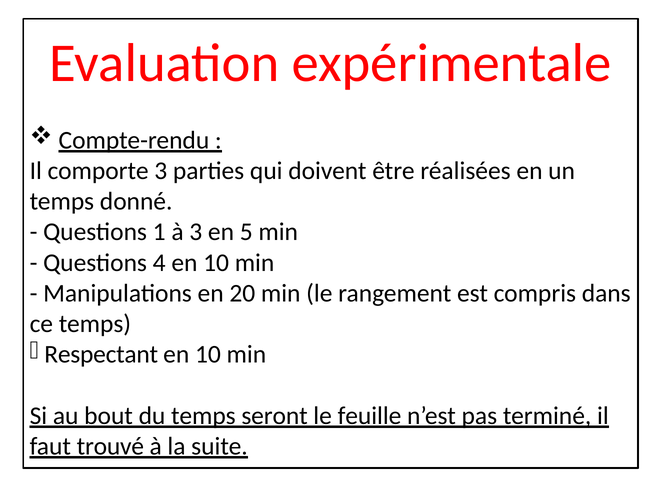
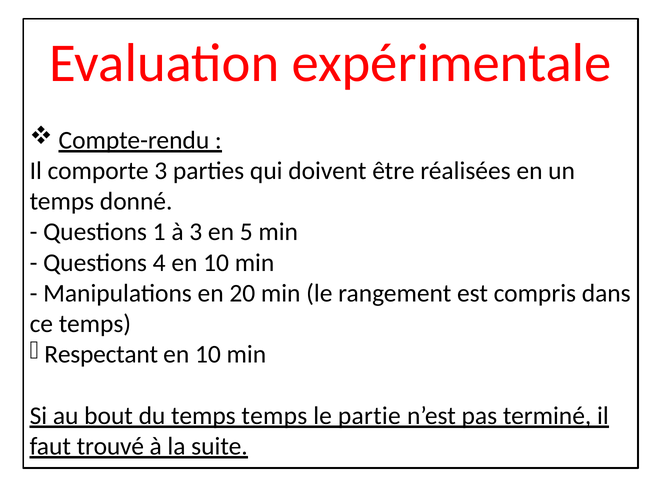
temps seront: seront -> temps
feuille: feuille -> partie
